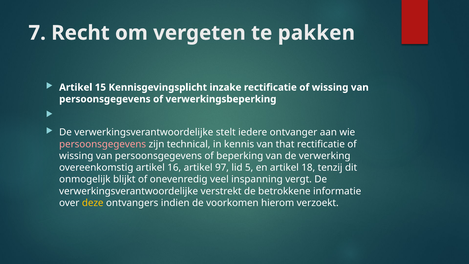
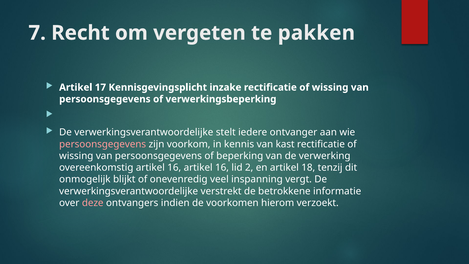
15: 15 -> 17
technical: technical -> voorkom
that: that -> kast
16 artikel 97: 97 -> 16
5: 5 -> 2
deze colour: yellow -> pink
